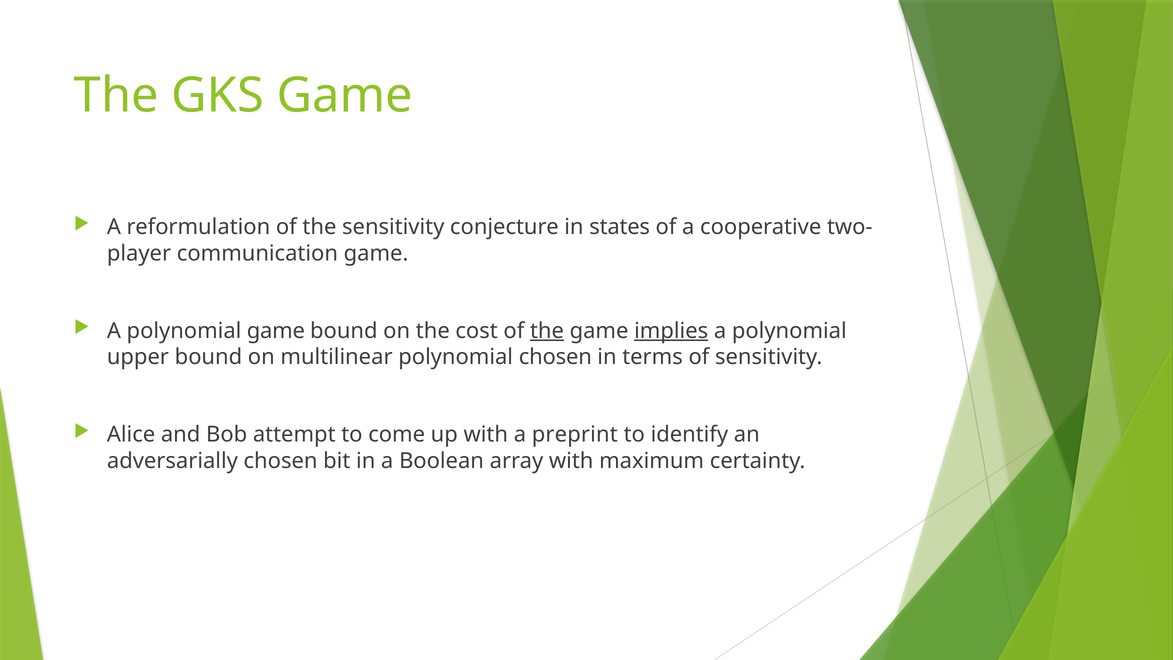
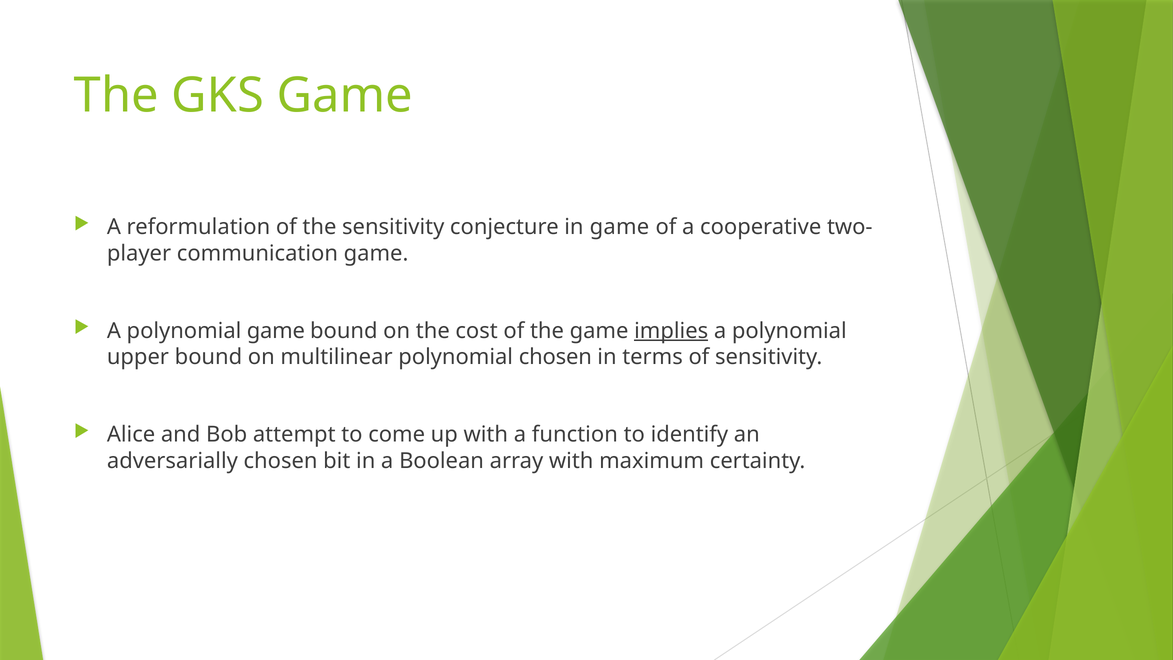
in states: states -> game
the at (547, 331) underline: present -> none
preprint: preprint -> function
